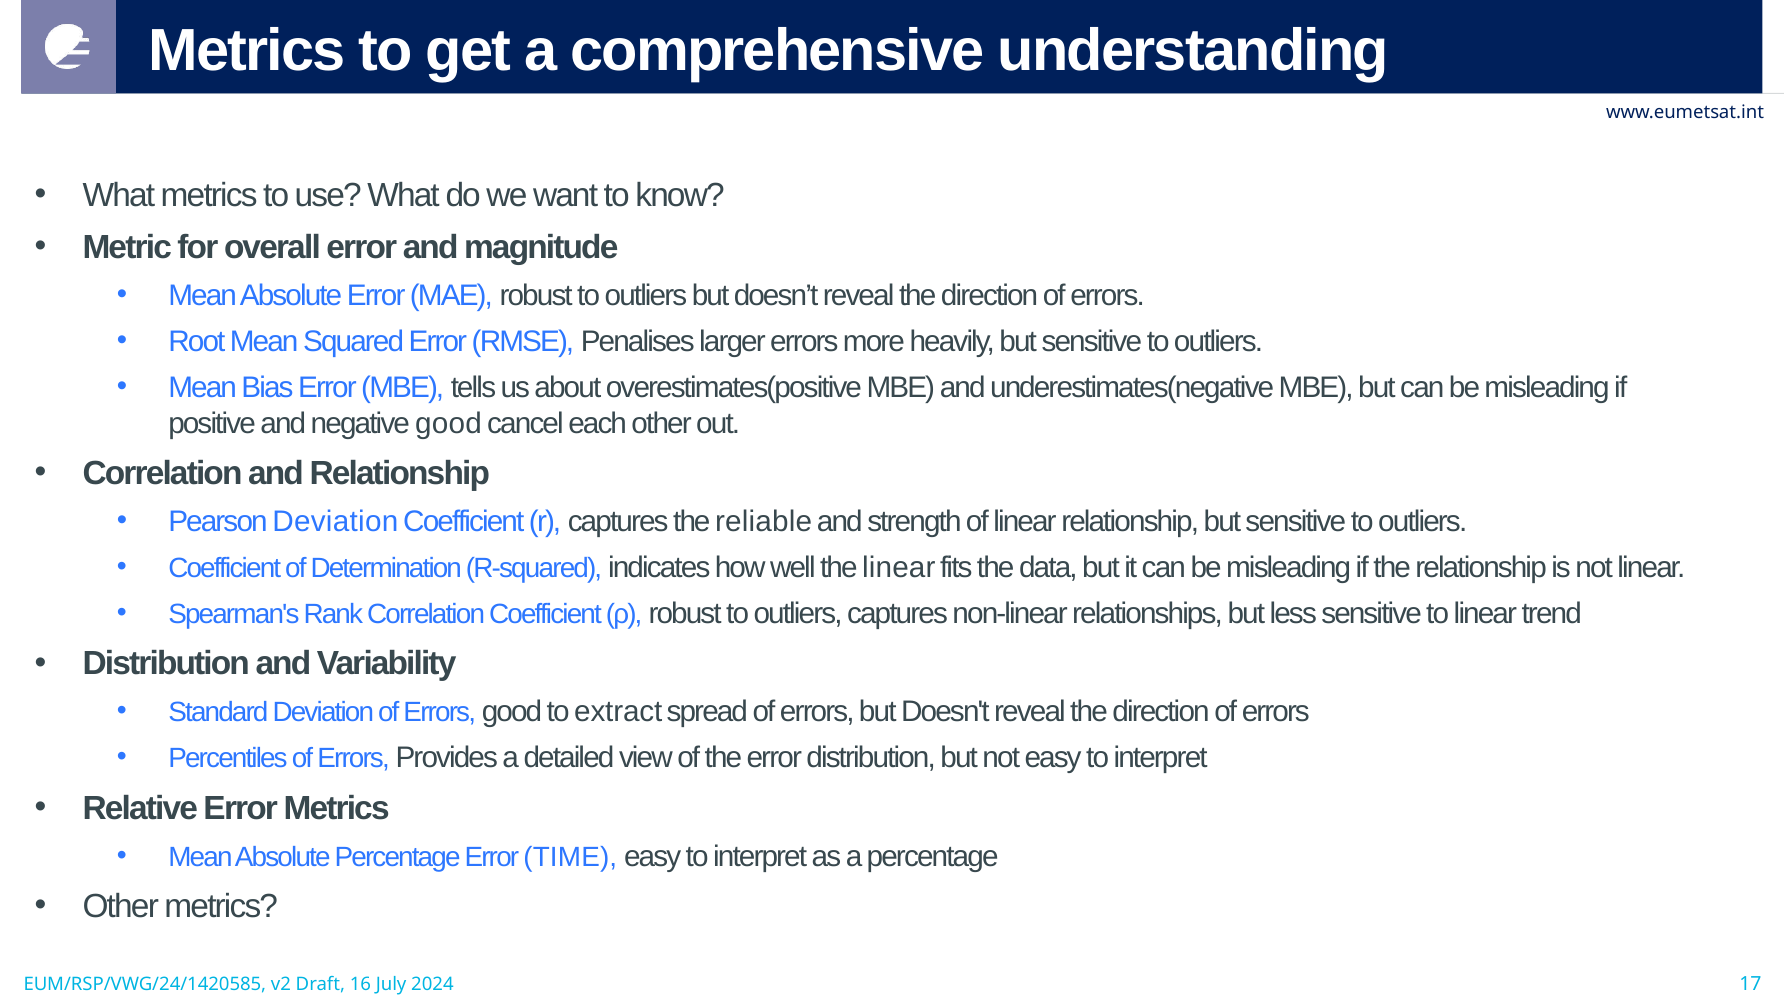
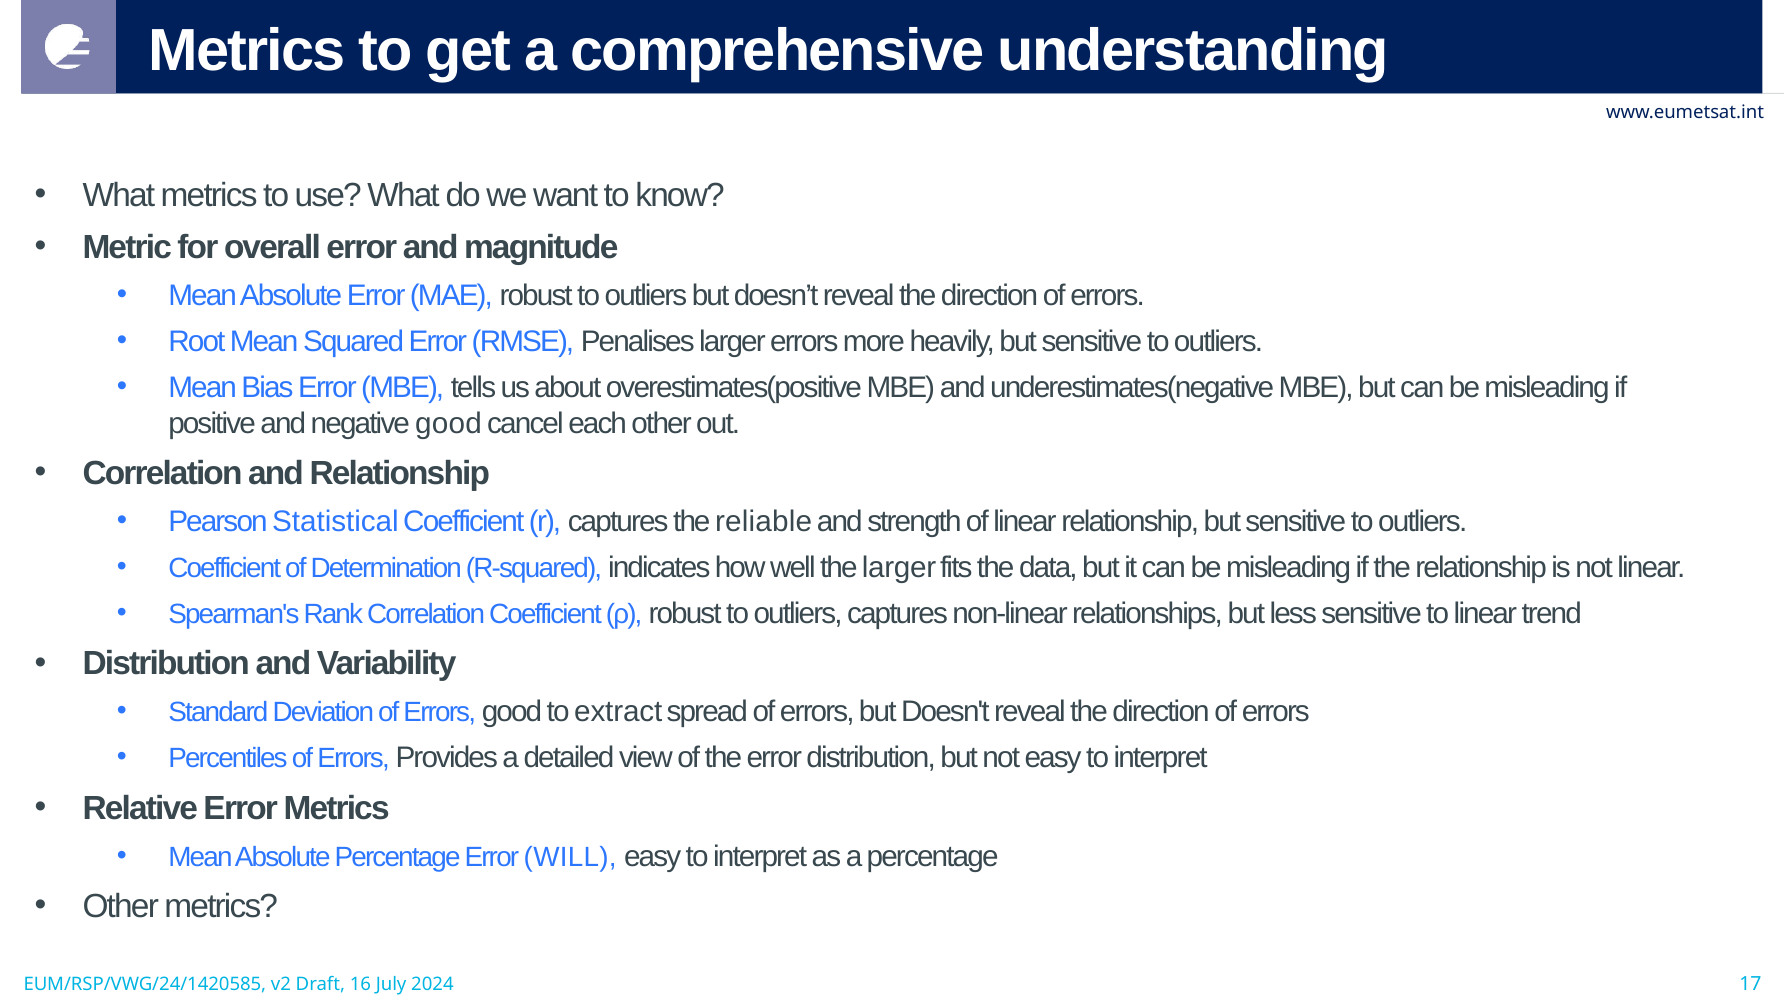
Pearson Deviation: Deviation -> Statistical
the linear: linear -> larger
TIME: TIME -> WILL
